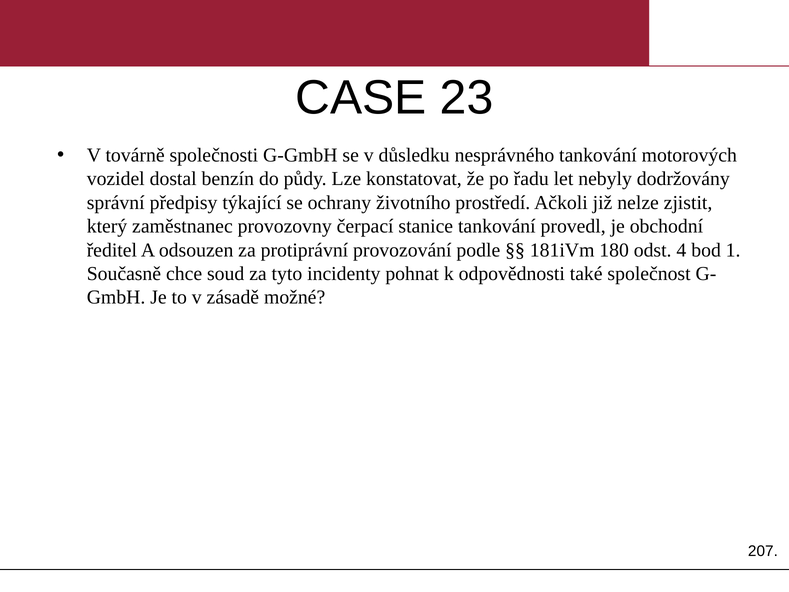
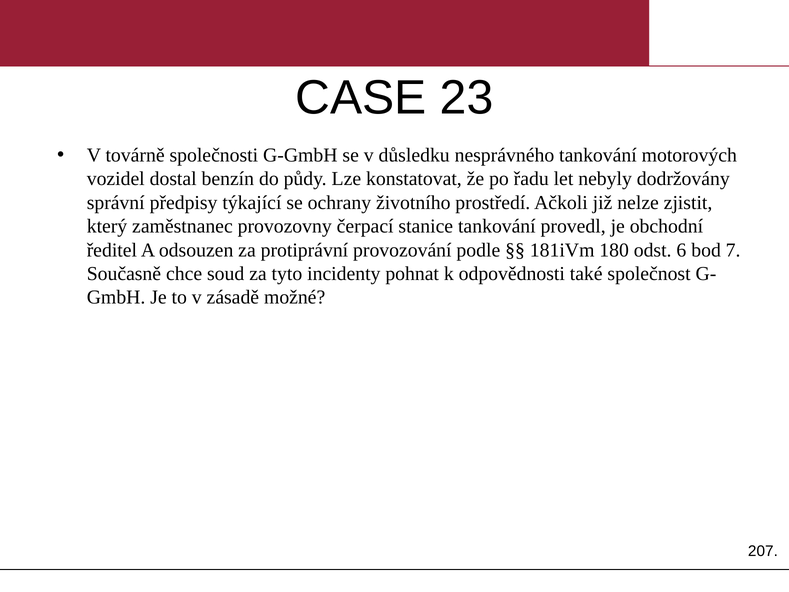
4: 4 -> 6
1: 1 -> 7
